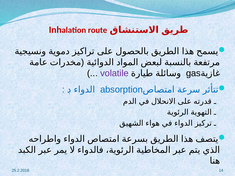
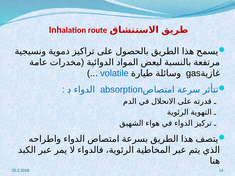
volatile colour: purple -> blue
